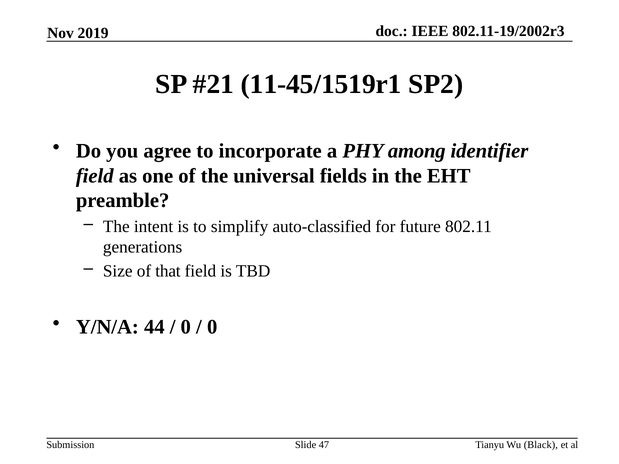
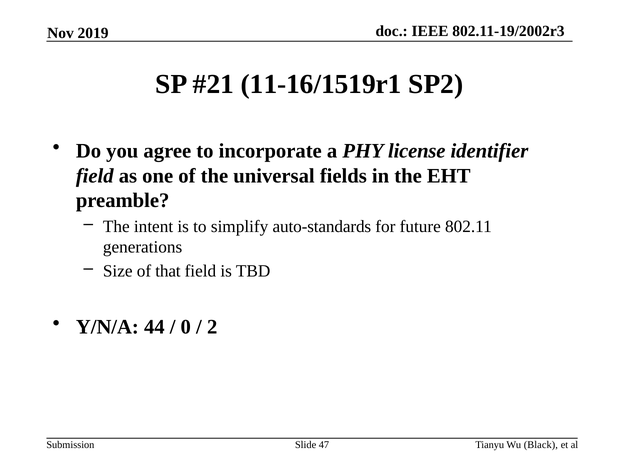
11-45/1519r1: 11-45/1519r1 -> 11-16/1519r1
among: among -> license
auto-classified: auto-classified -> auto-standards
0 at (212, 327): 0 -> 2
